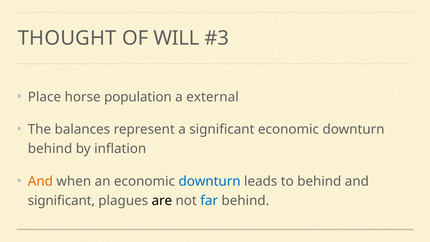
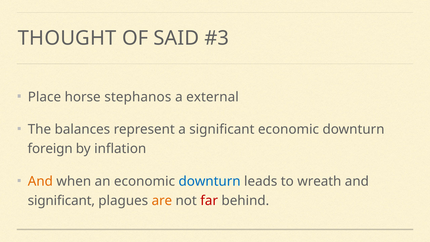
WILL: WILL -> SAID
population: population -> stephanos
behind at (50, 149): behind -> foreign
to behind: behind -> wreath
are colour: black -> orange
far colour: blue -> red
